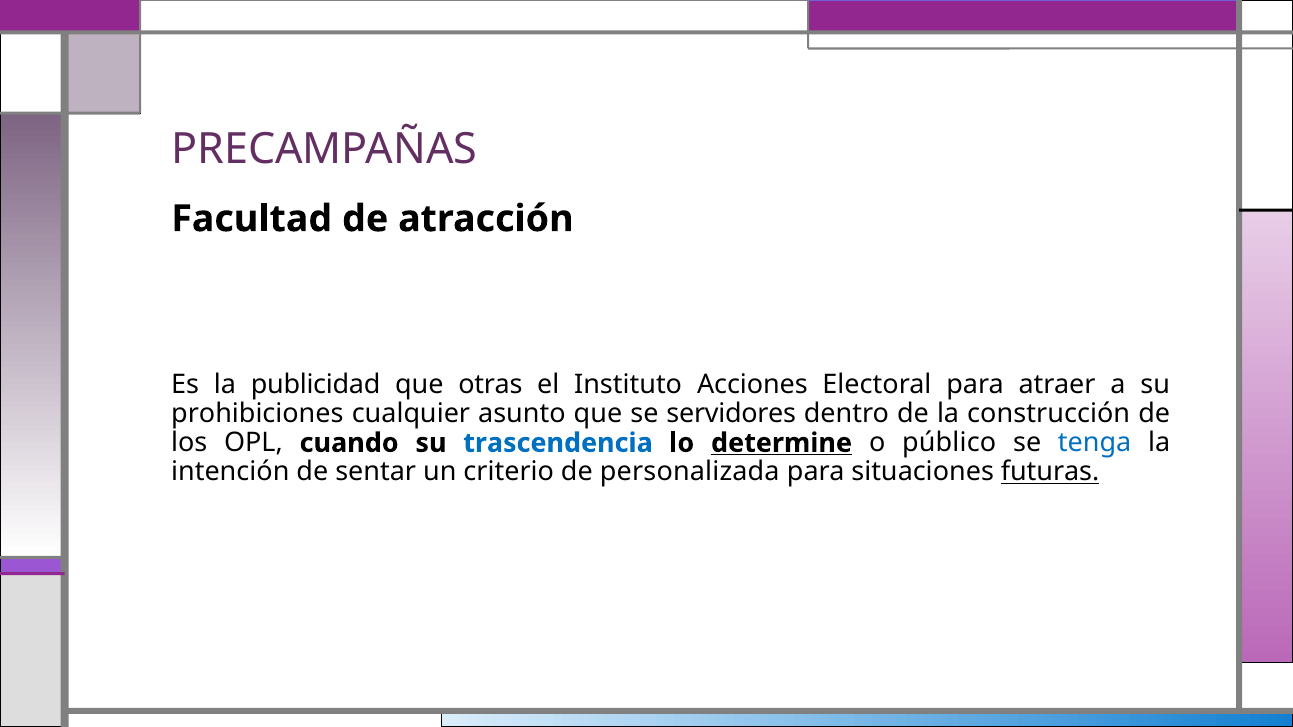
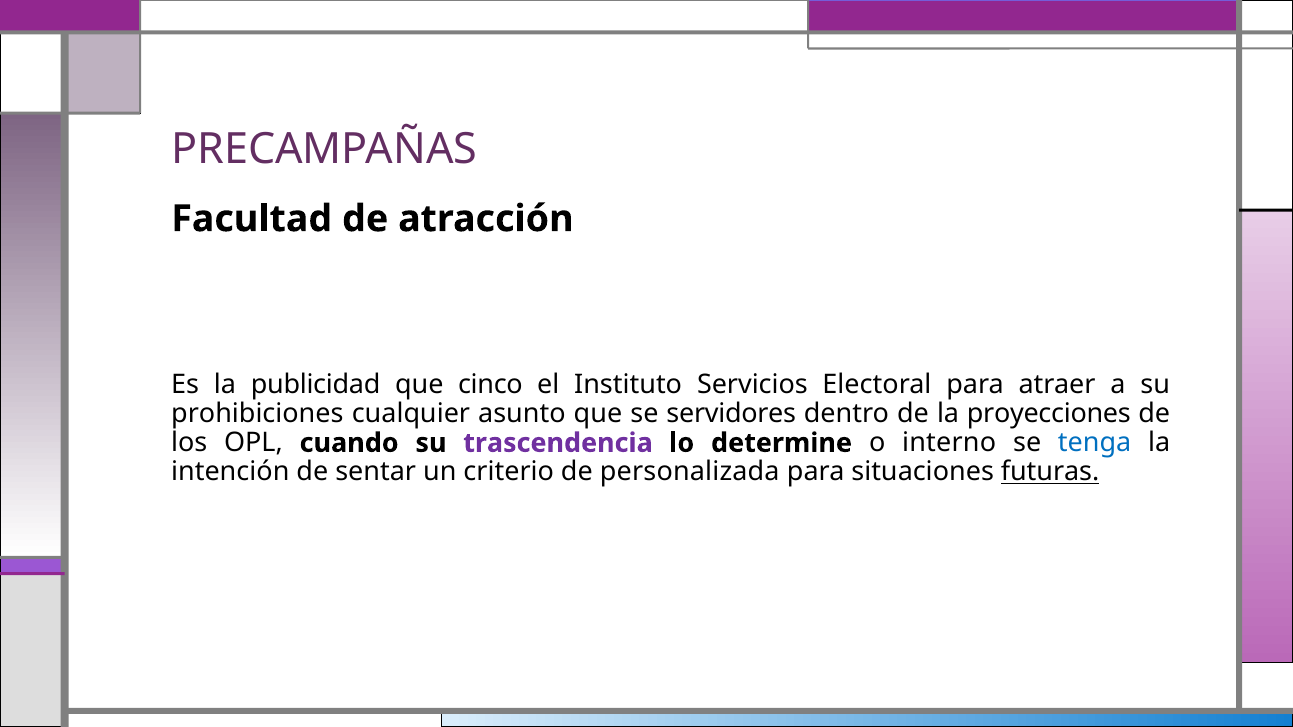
otras: otras -> cinco
Acciones: Acciones -> Servicios
construcción: construcción -> proyecciones
trascendencia colour: blue -> purple
determine underline: present -> none
público: público -> interno
